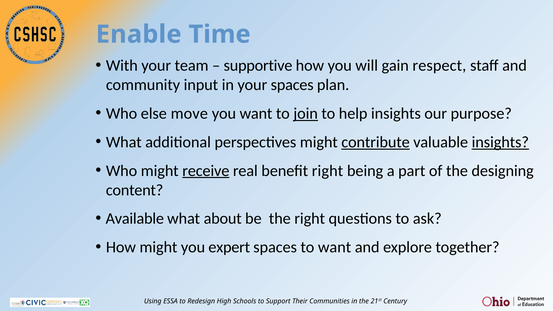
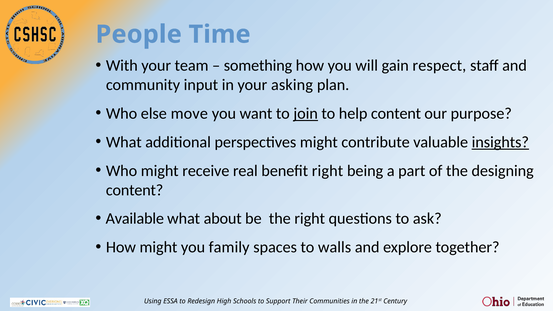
Enable: Enable -> People
supportive: supportive -> something
your spaces: spaces -> asking
help insights: insights -> content
contribute underline: present -> none
receive underline: present -> none
expert: expert -> family
to want: want -> walls
